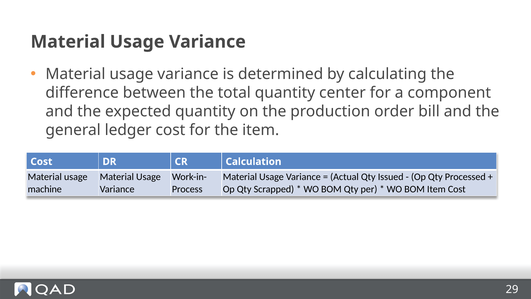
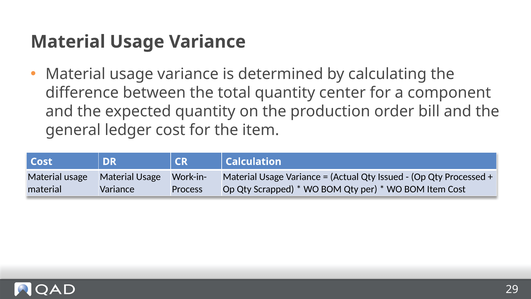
machine at (45, 189): machine -> material
